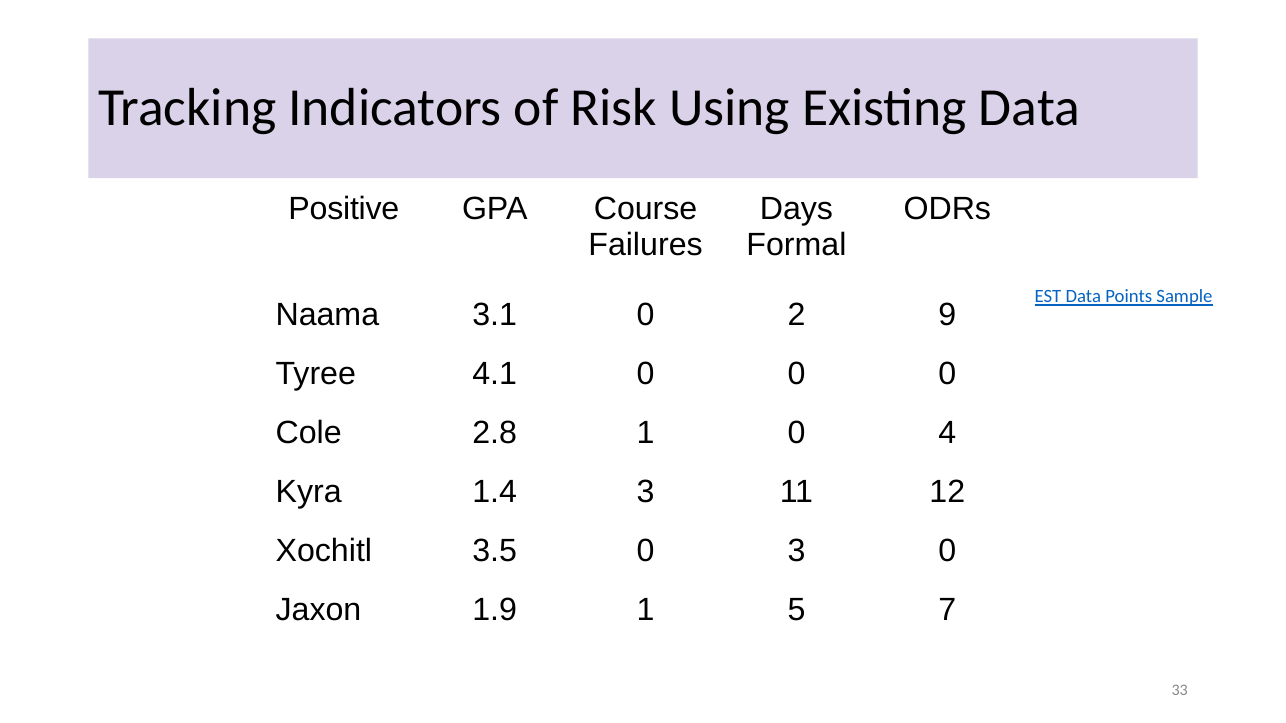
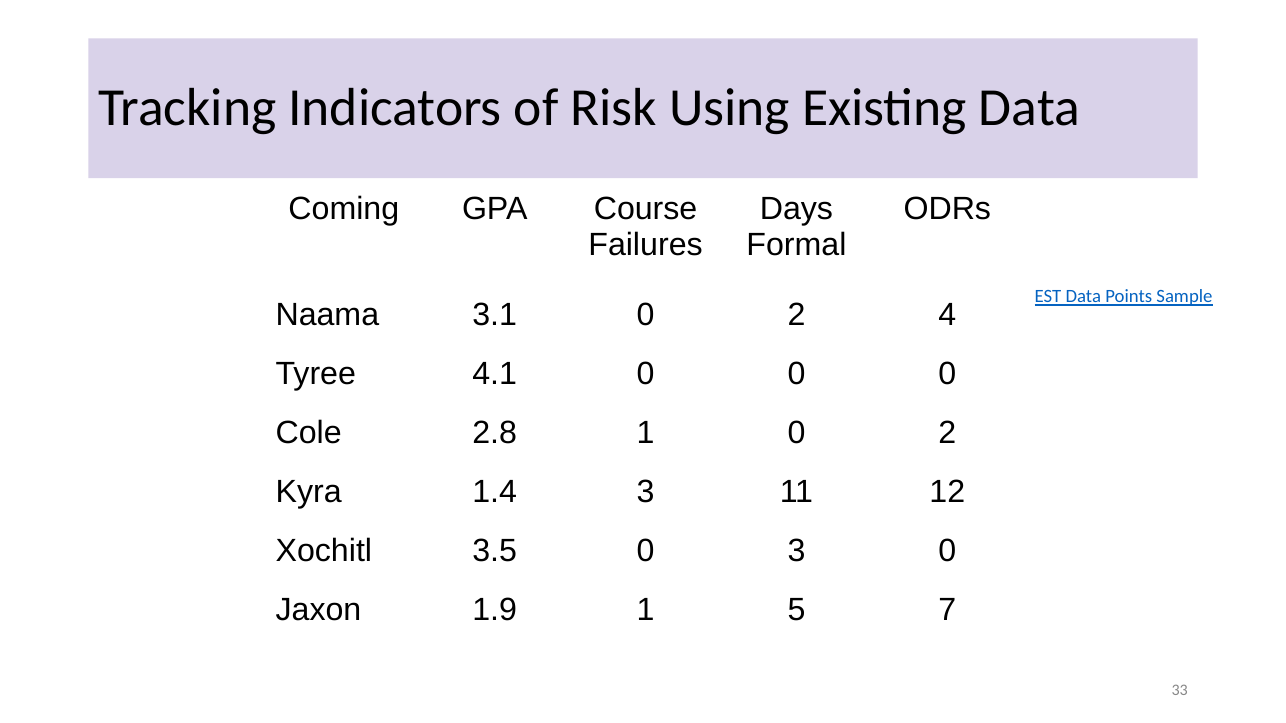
Positive: Positive -> Coming
9: 9 -> 4
1 0 4: 4 -> 2
